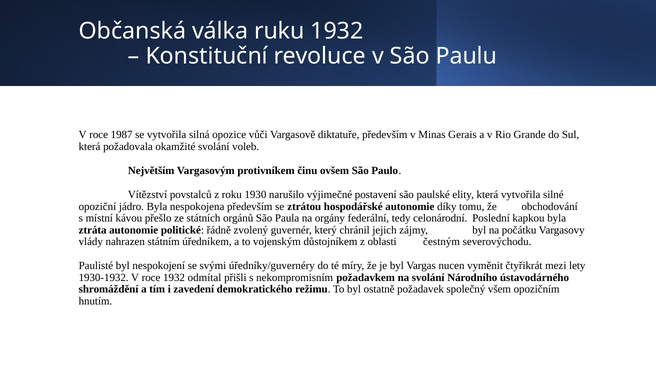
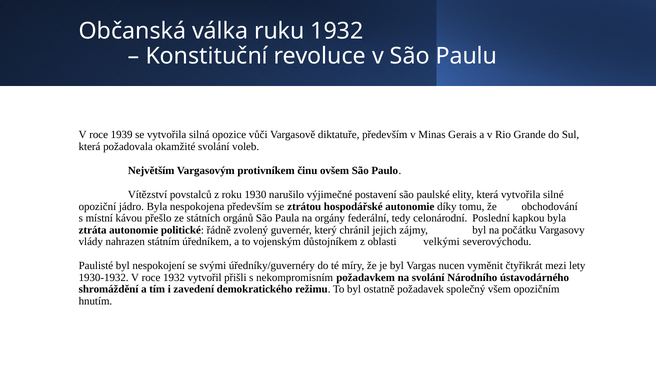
1987: 1987 -> 1939
čestným: čestným -> velkými
odmítal: odmítal -> vytvořil
